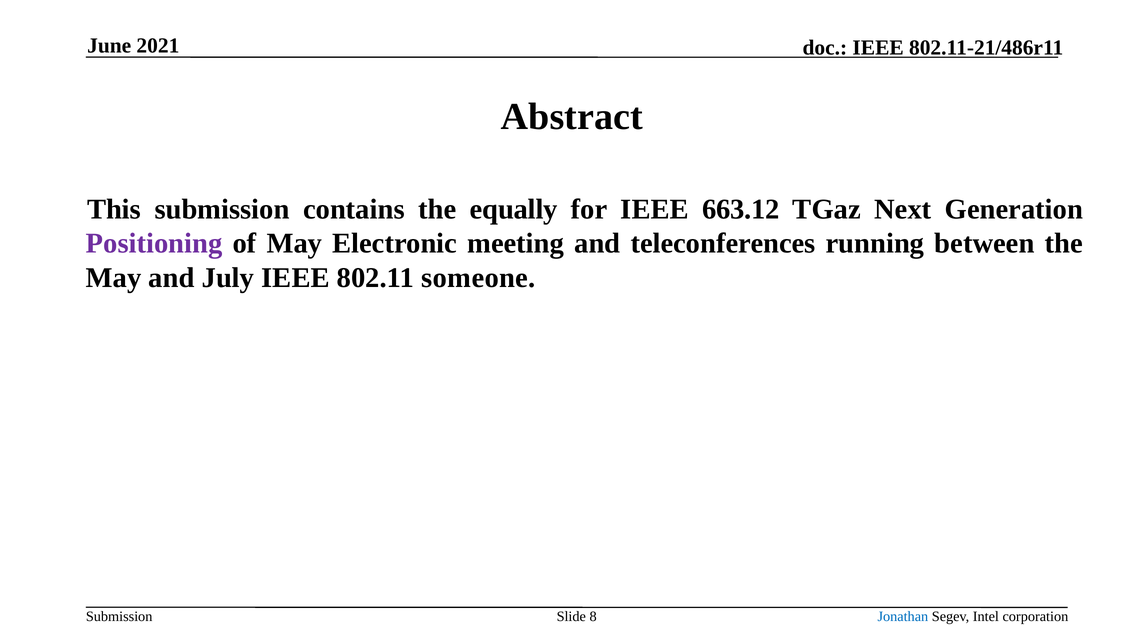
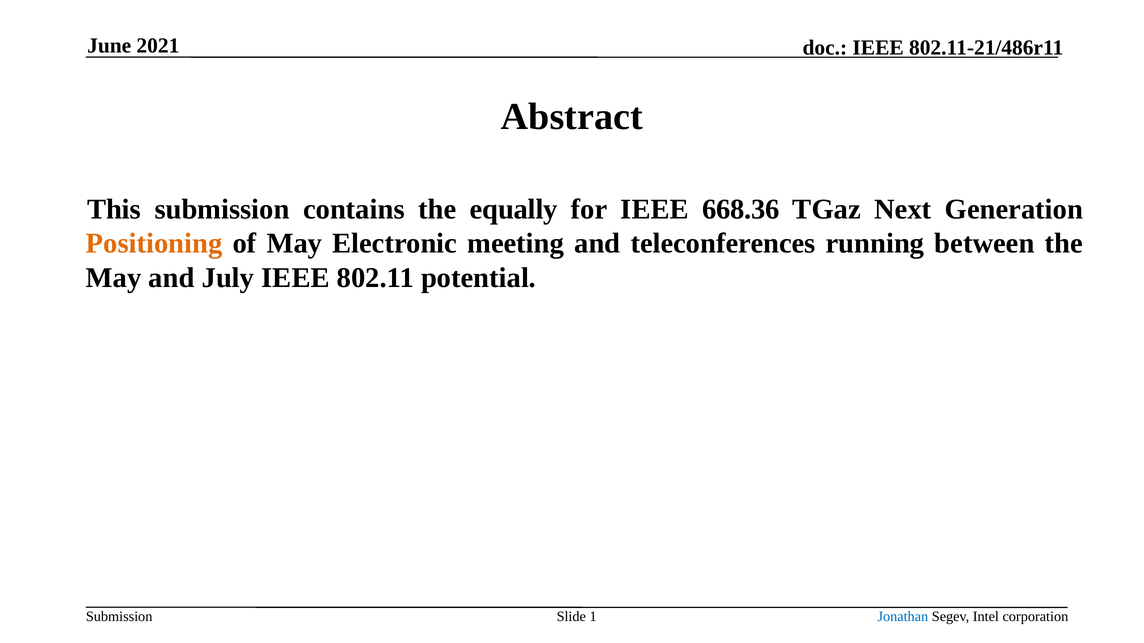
663.12: 663.12 -> 668.36
Positioning colour: purple -> orange
someone: someone -> potential
8: 8 -> 1
